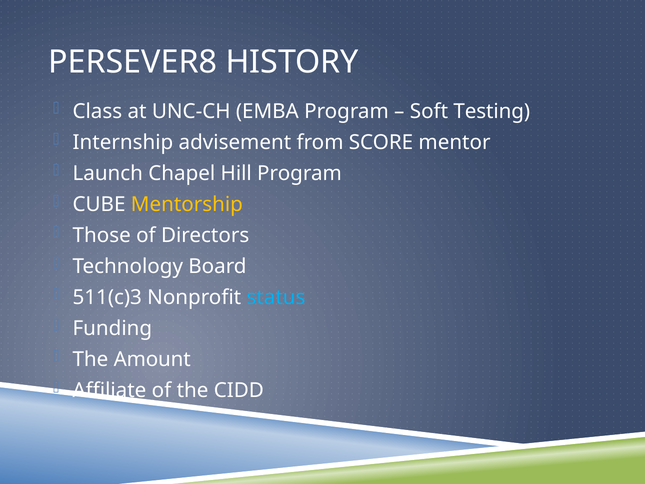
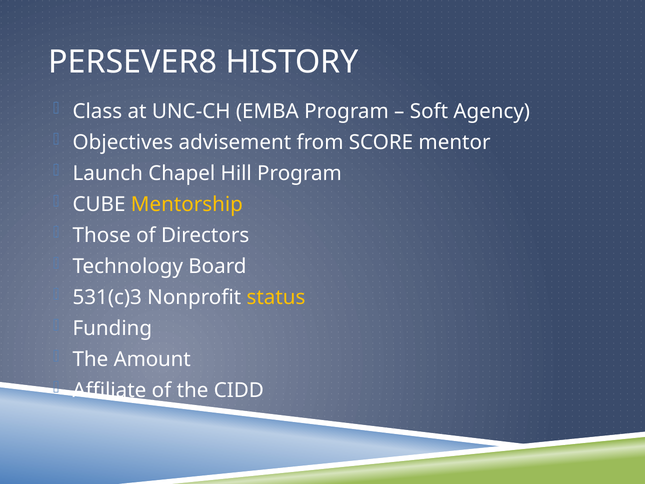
Testing: Testing -> Agency
Internship: Internship -> Objectives
511(c)3: 511(c)3 -> 531(c)3
status colour: light blue -> yellow
